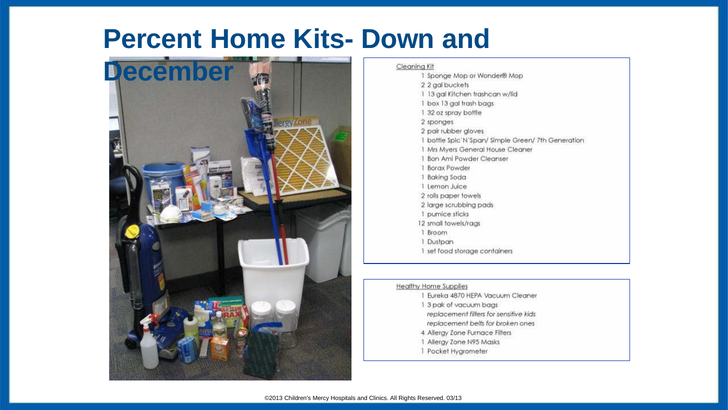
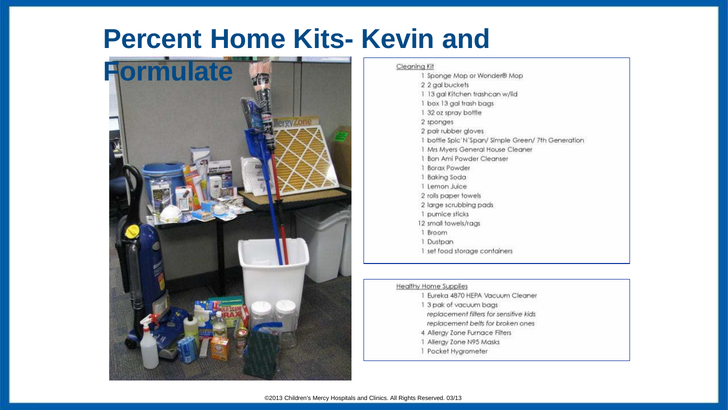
Down: Down -> Kevin
December: December -> Formulate
